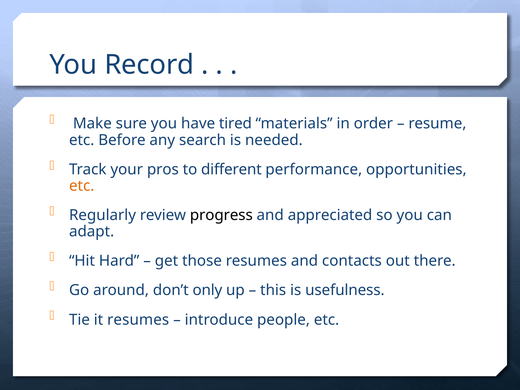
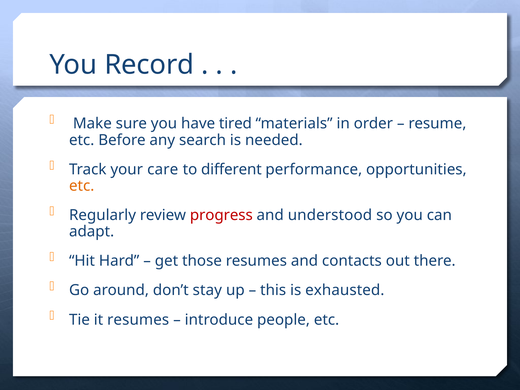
pros: pros -> care
progress colour: black -> red
appreciated: appreciated -> understood
only: only -> stay
usefulness: usefulness -> exhausted
